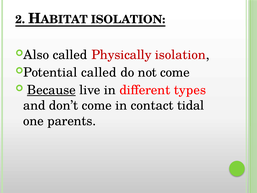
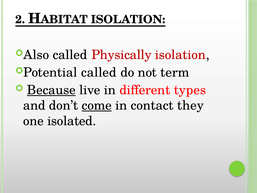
not come: come -> term
come at (97, 105) underline: none -> present
tidal: tidal -> they
parents: parents -> isolated
